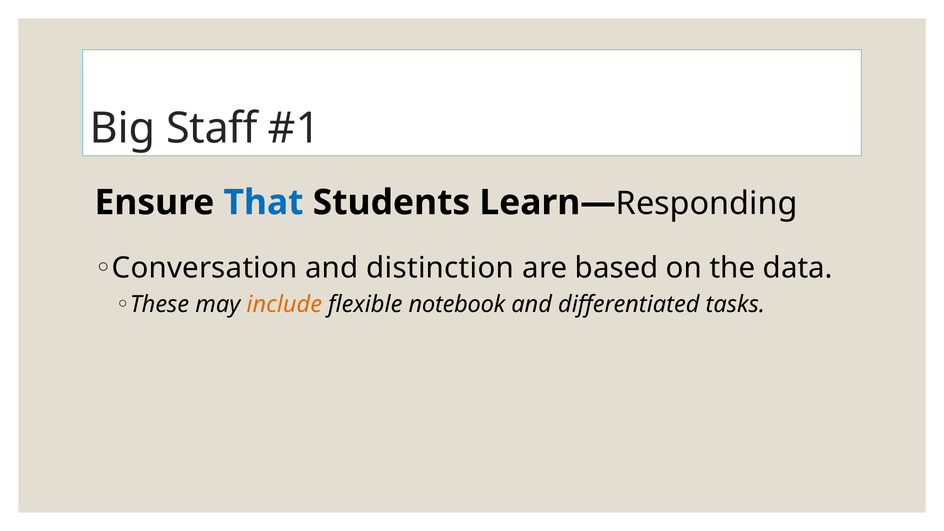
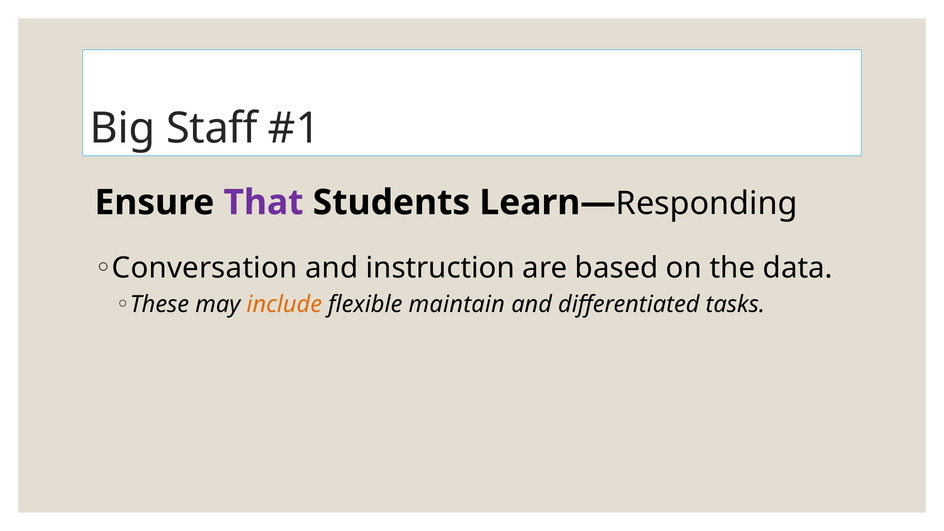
That colour: blue -> purple
distinction: distinction -> instruction
notebook: notebook -> maintain
